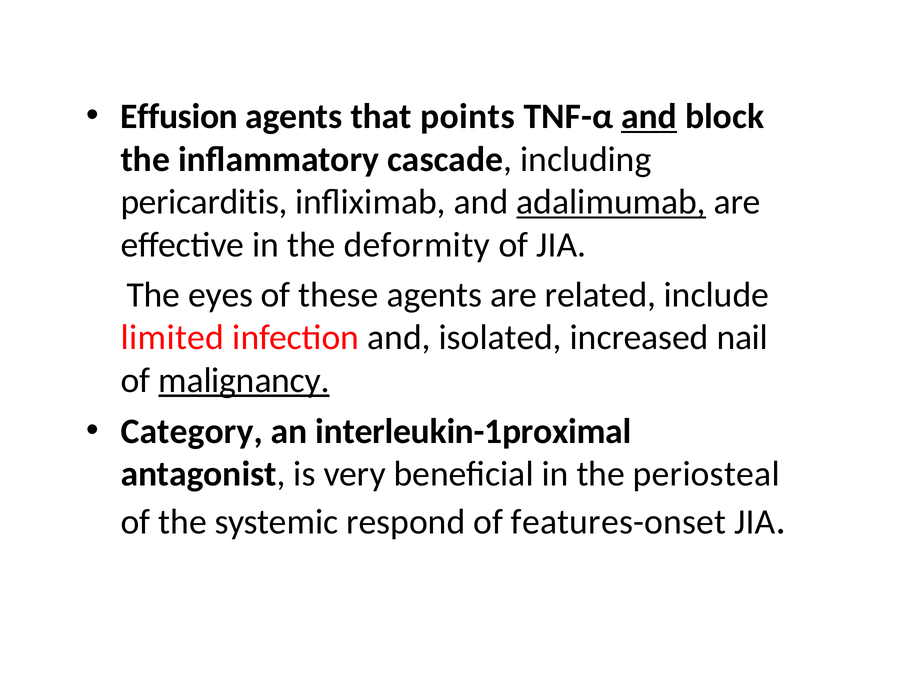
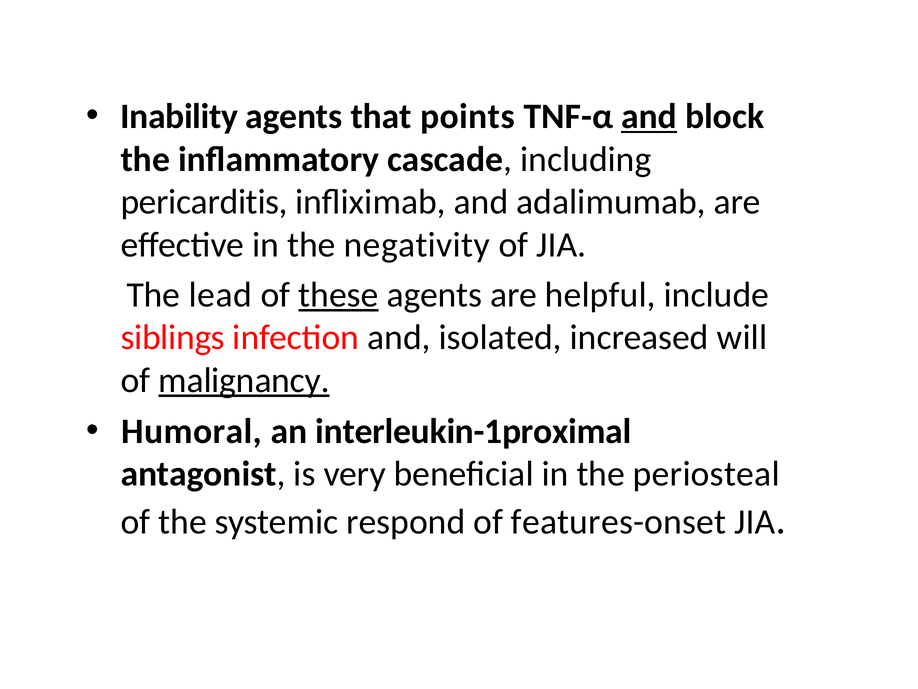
Effusion: Effusion -> Inability
adalimumab underline: present -> none
deformity: deformity -> negativity
eyes: eyes -> lead
these underline: none -> present
related: related -> helpful
limited: limited -> siblings
nail: nail -> will
Category: Category -> Humoral
